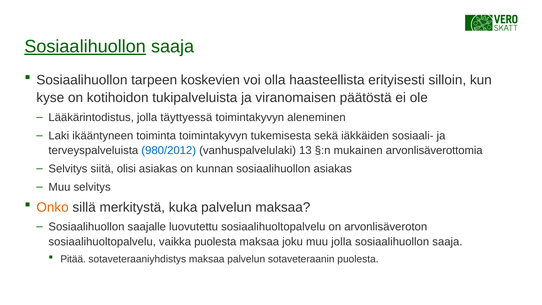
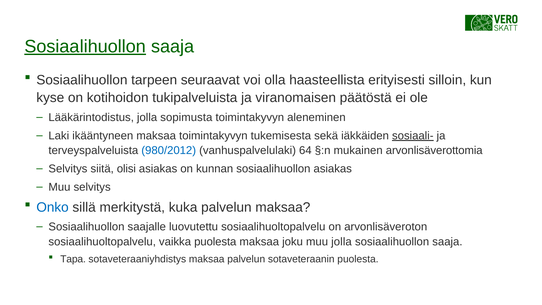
koskevien: koskevien -> seuraavat
täyttyessä: täyttyessä -> sopimusta
ikääntyneen toiminta: toiminta -> maksaa
sosiaali- underline: none -> present
13: 13 -> 64
Onko colour: orange -> blue
Pitää: Pitää -> Tapa
